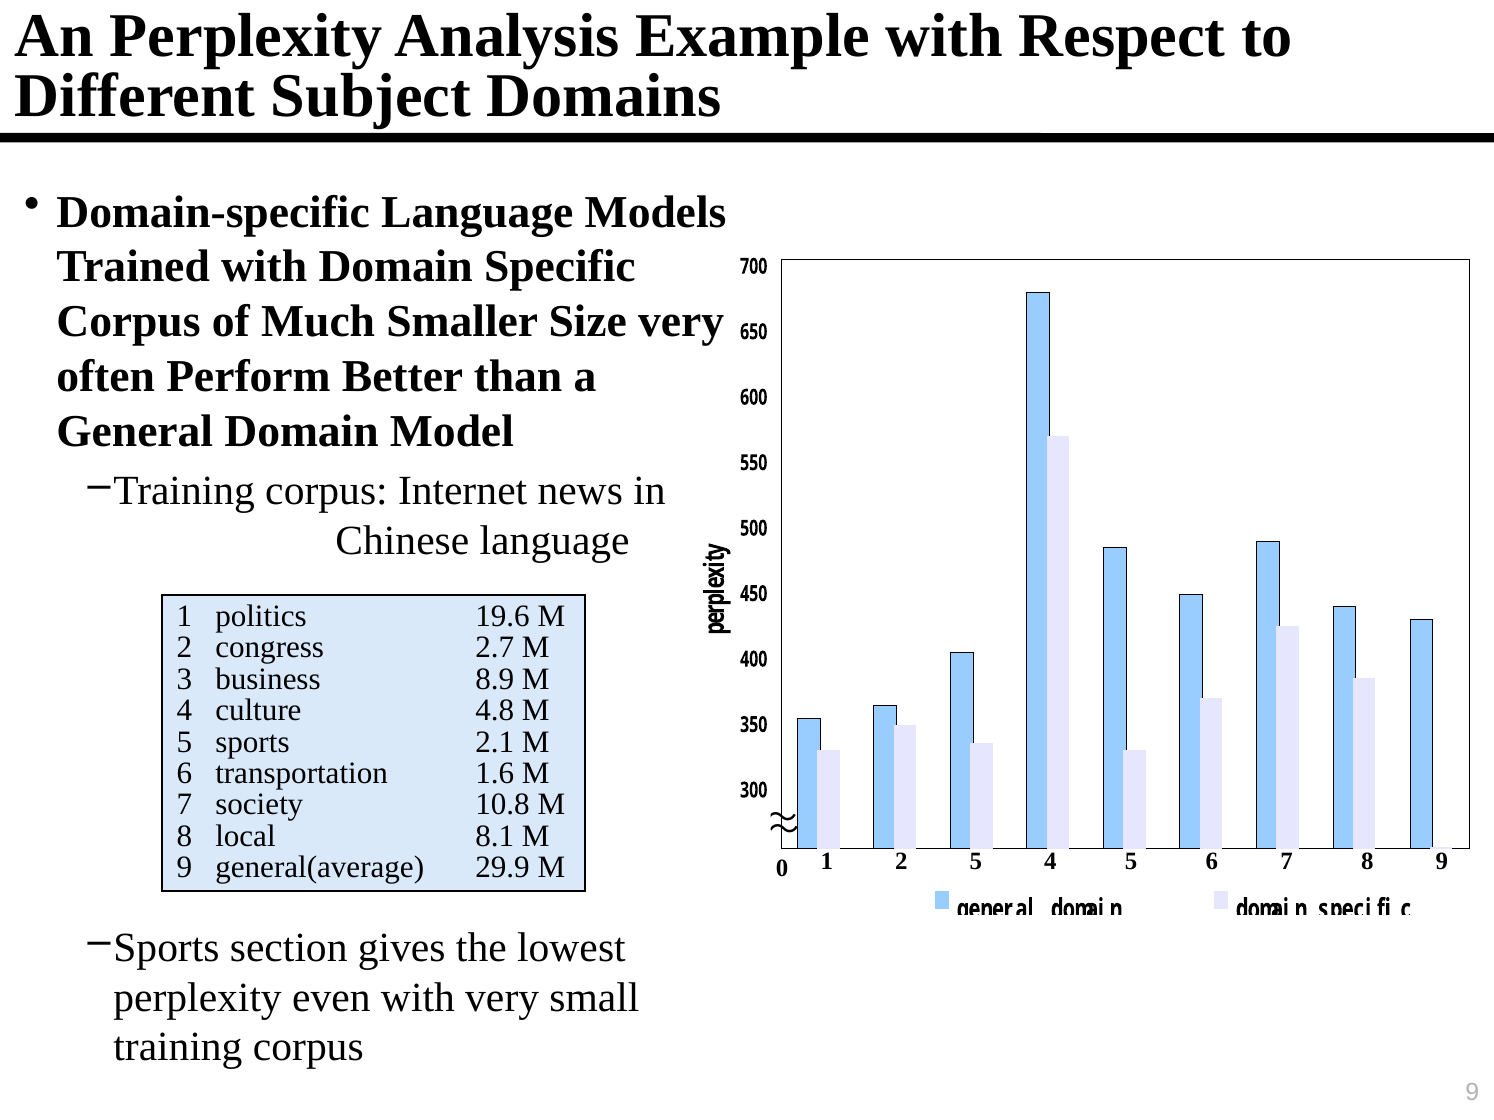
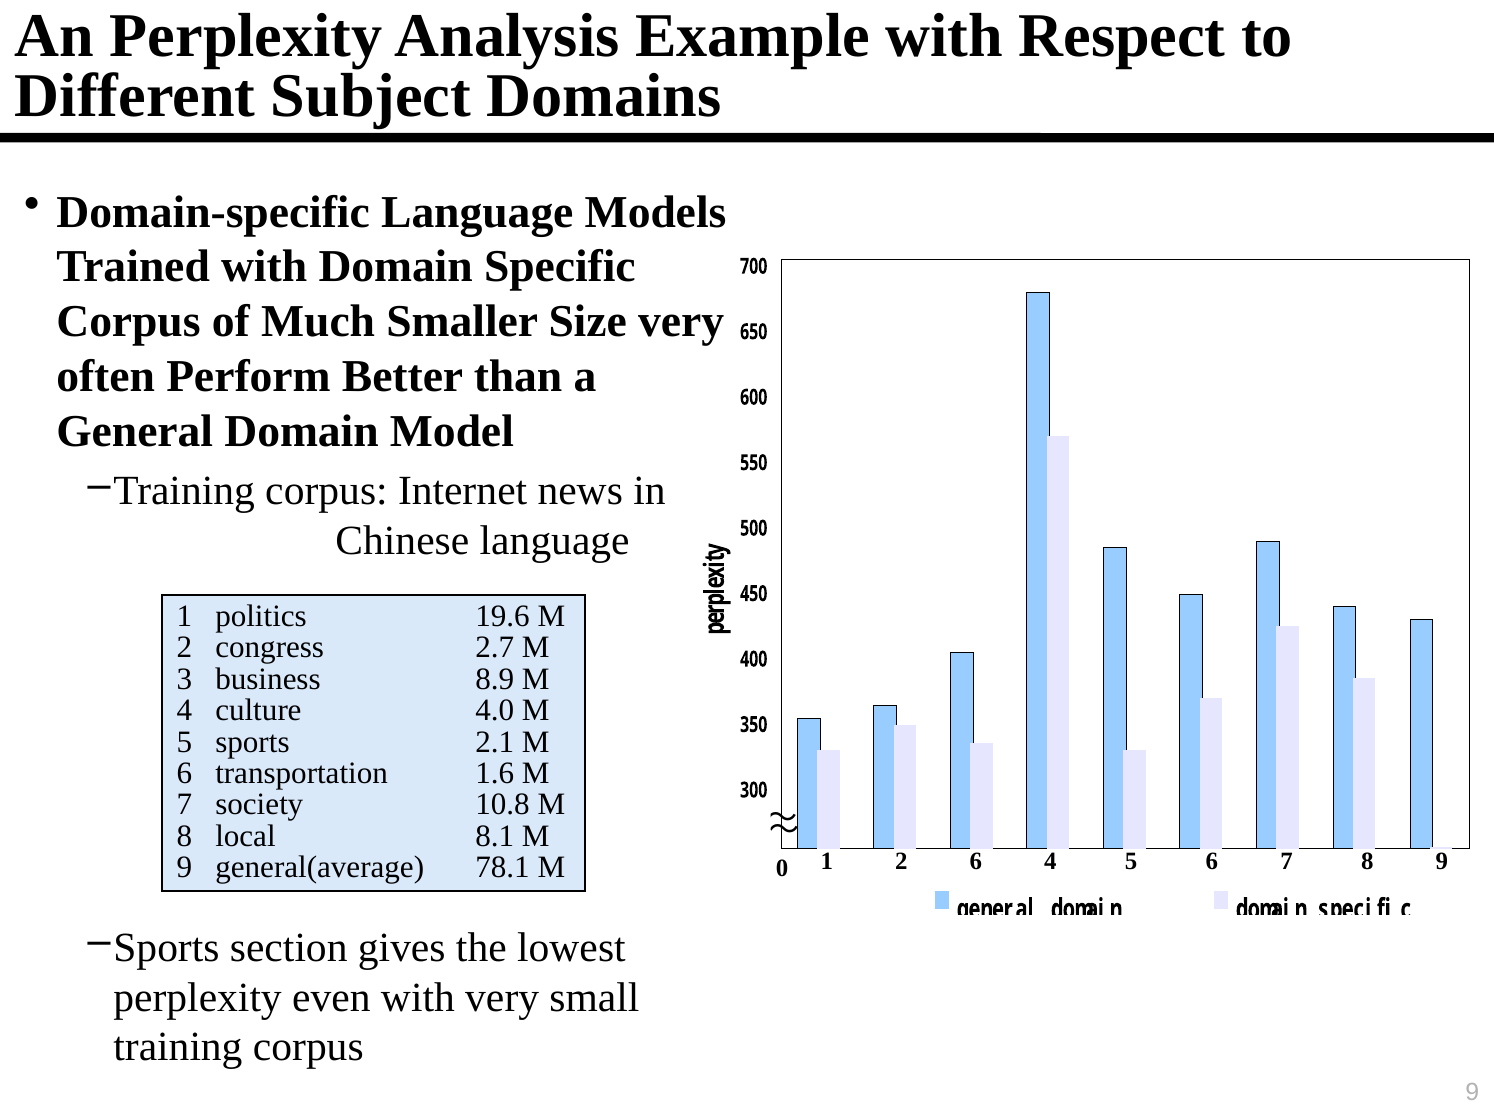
4.8: 4.8 -> 4.0
2 5: 5 -> 6
29.9: 29.9 -> 78.1
